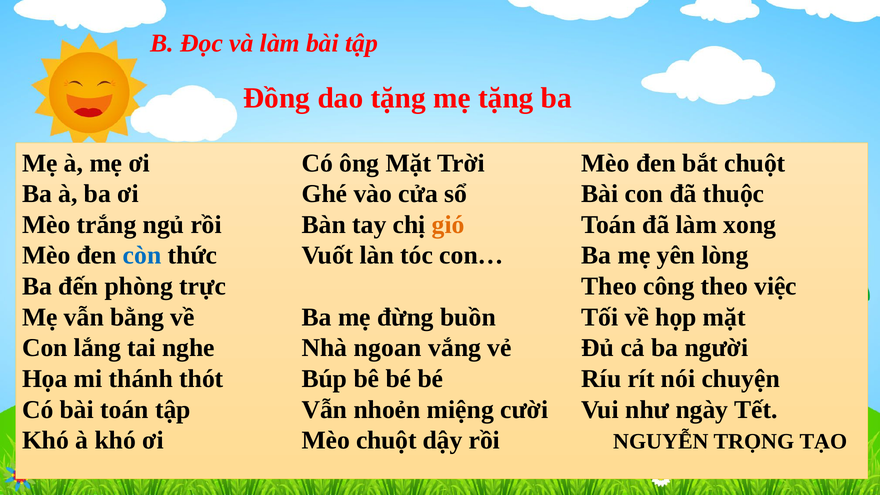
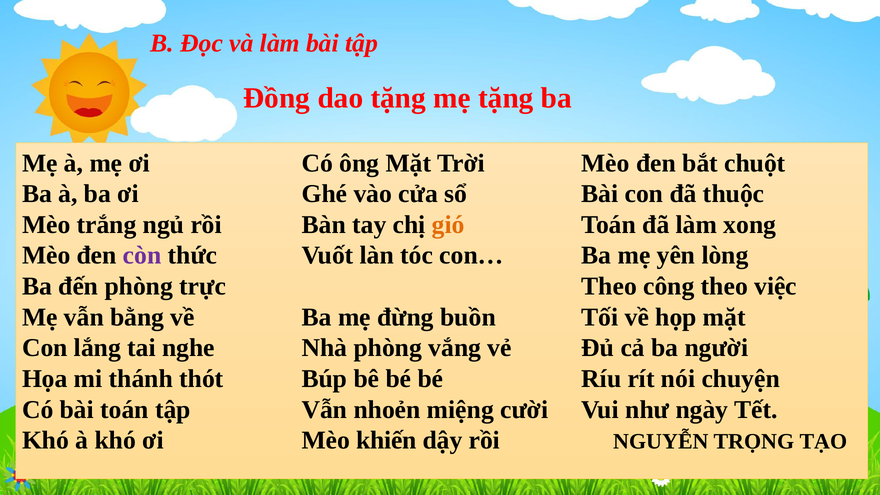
còn colour: blue -> purple
Nhà ngoan: ngoan -> phòng
Mèo chuột: chuột -> khiến
